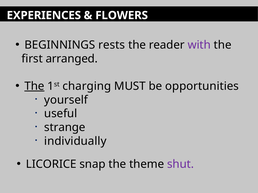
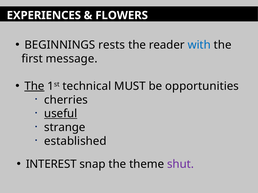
with colour: purple -> blue
arranged: arranged -> message
charging: charging -> technical
yourself: yourself -> cherries
useful underline: none -> present
individually: individually -> established
LICORICE: LICORICE -> INTEREST
